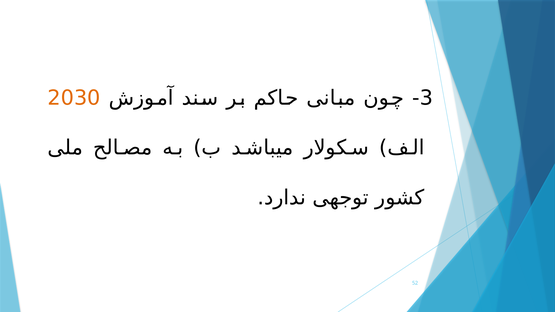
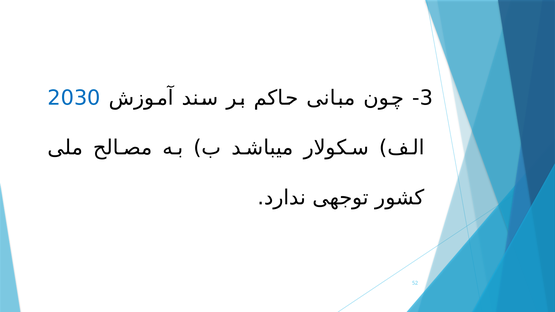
2030 colour: orange -> blue
